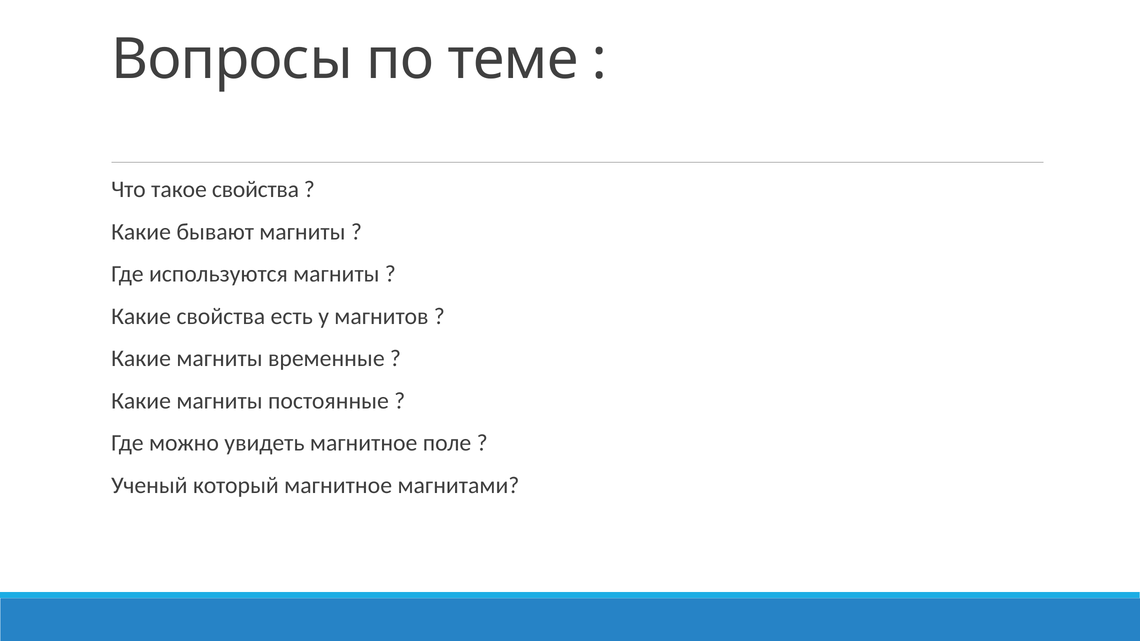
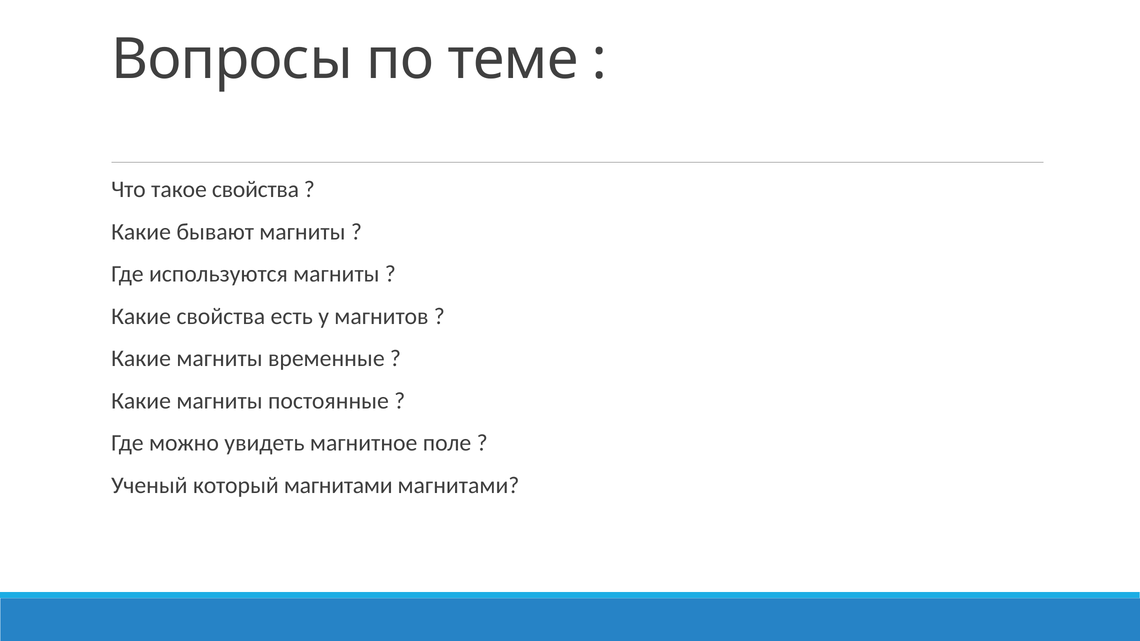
который магнитное: магнитное -> магнитами
